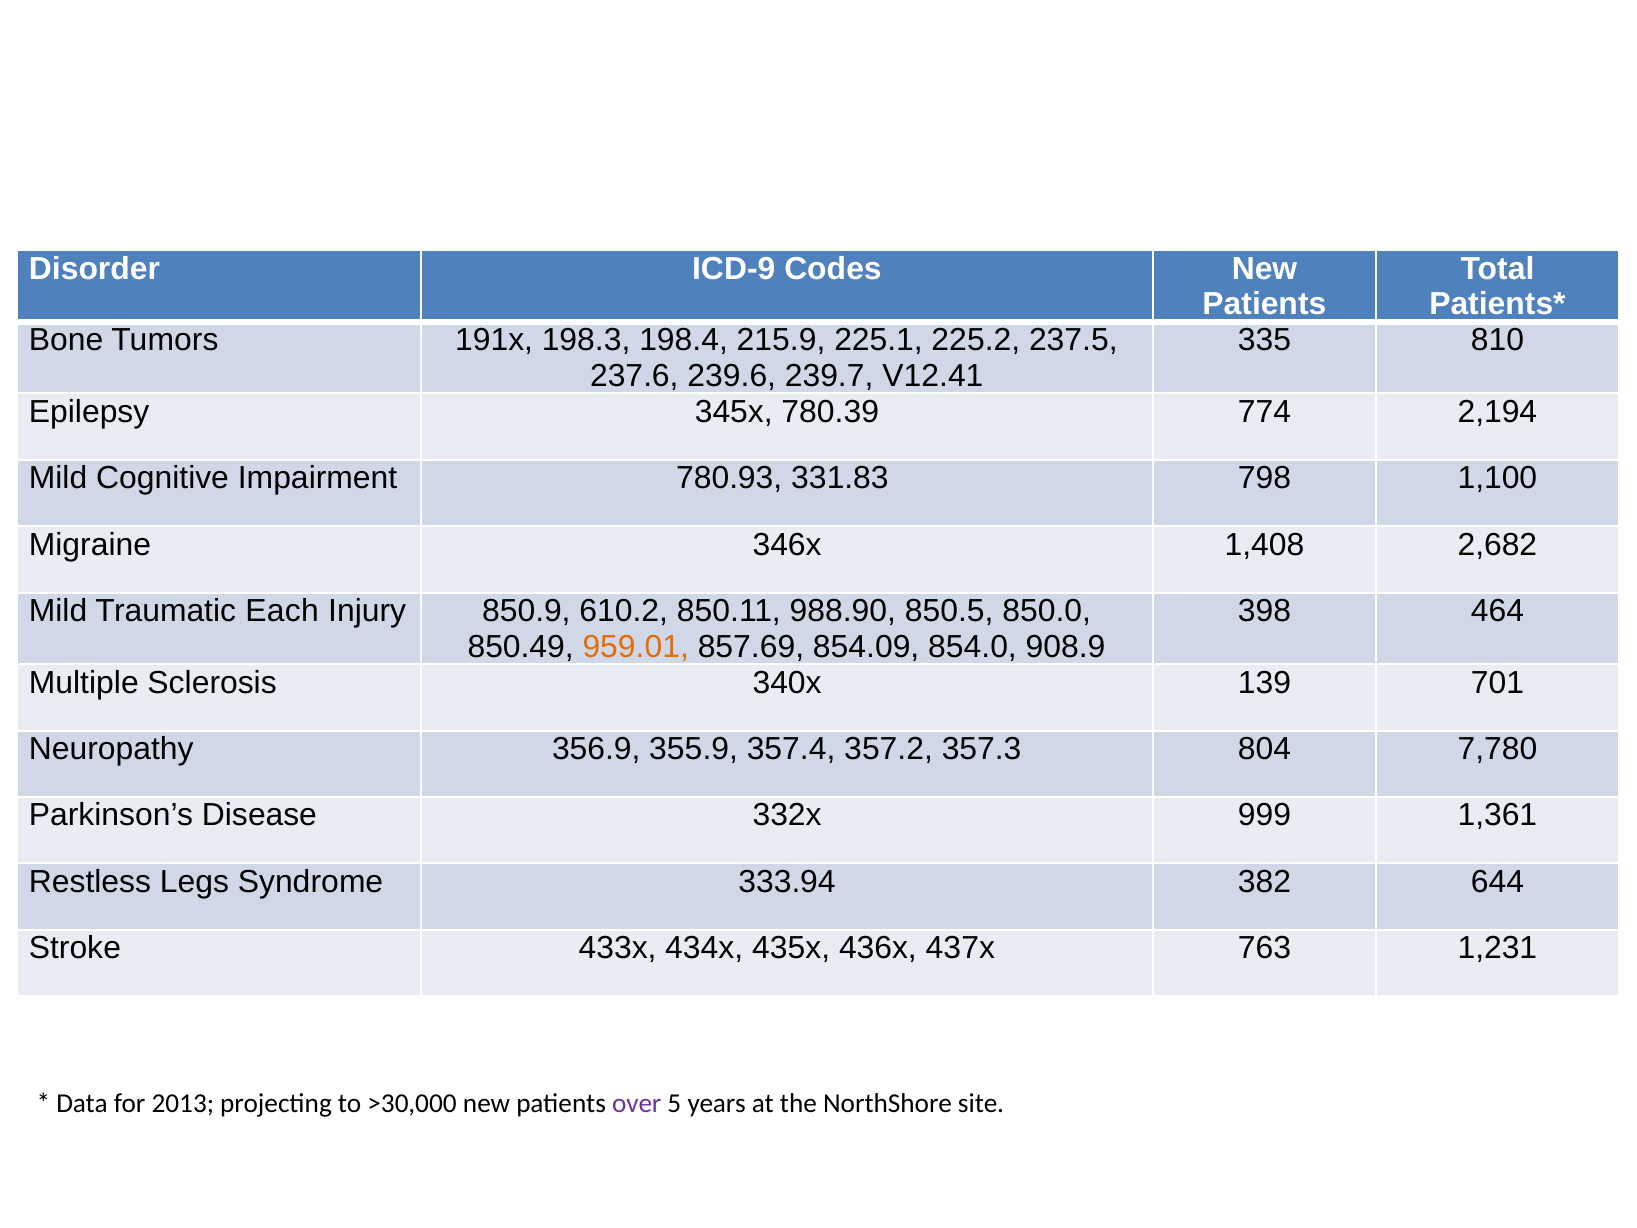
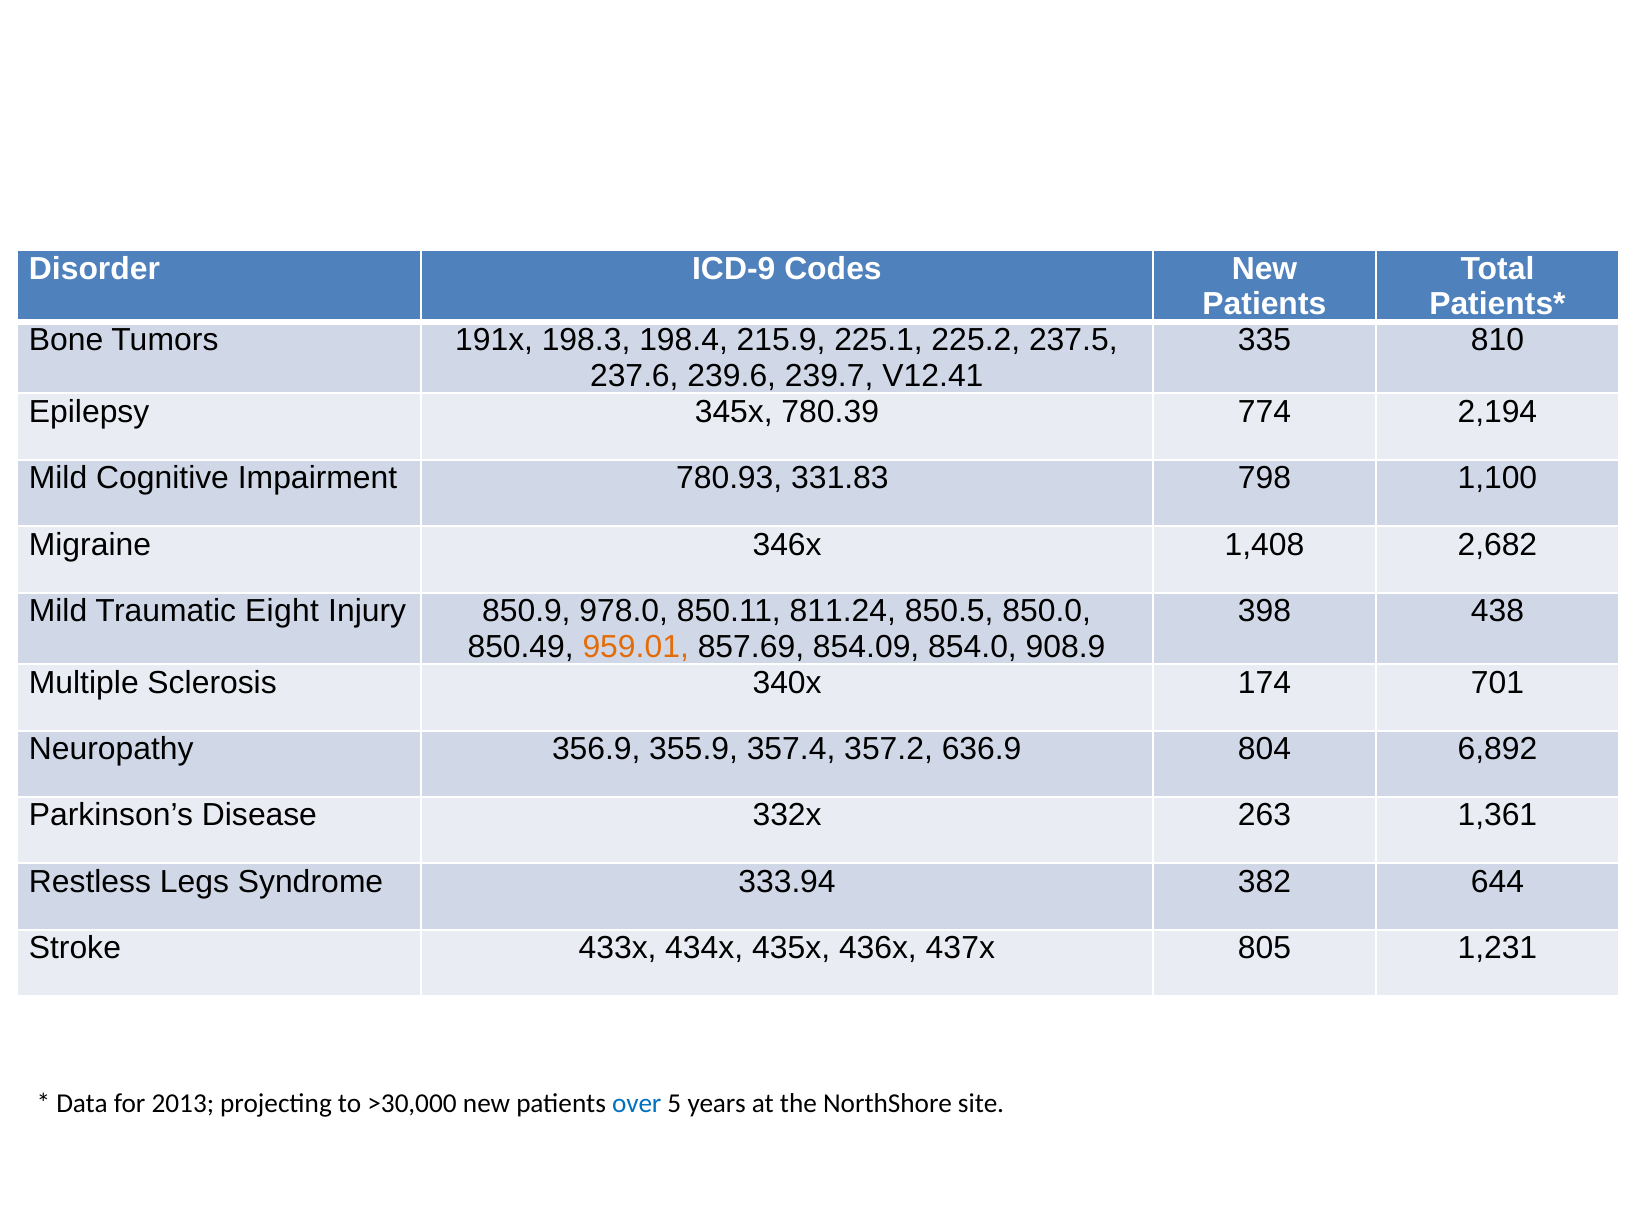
Each: Each -> Eight
610.2: 610.2 -> 978.0
988.90: 988.90 -> 811.24
464: 464 -> 438
139: 139 -> 174
357.3: 357.3 -> 636.9
7,780: 7,780 -> 6,892
999: 999 -> 263
763: 763 -> 805
over colour: purple -> blue
